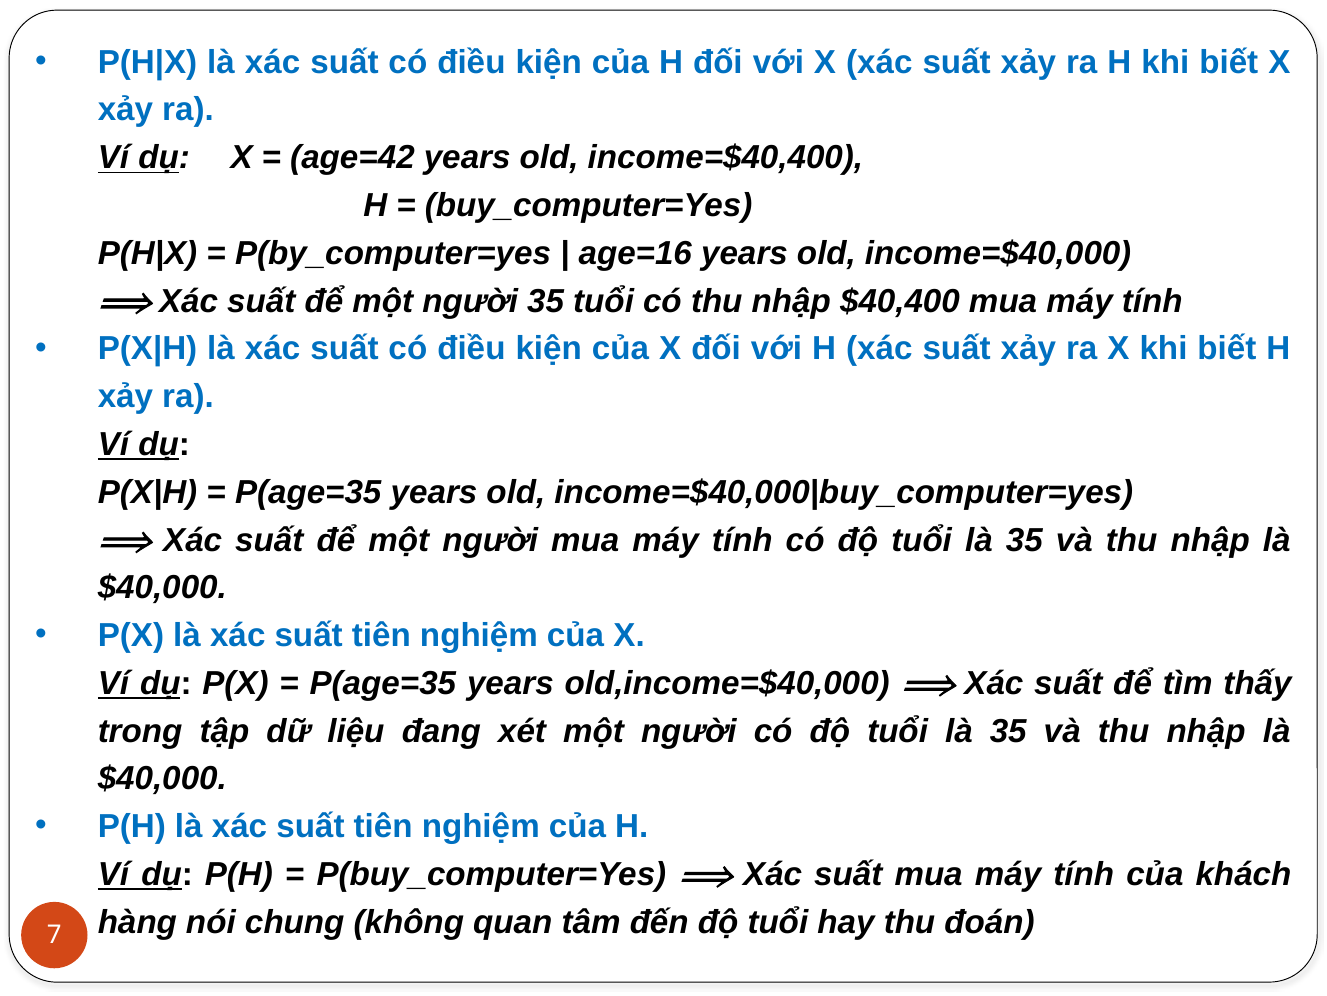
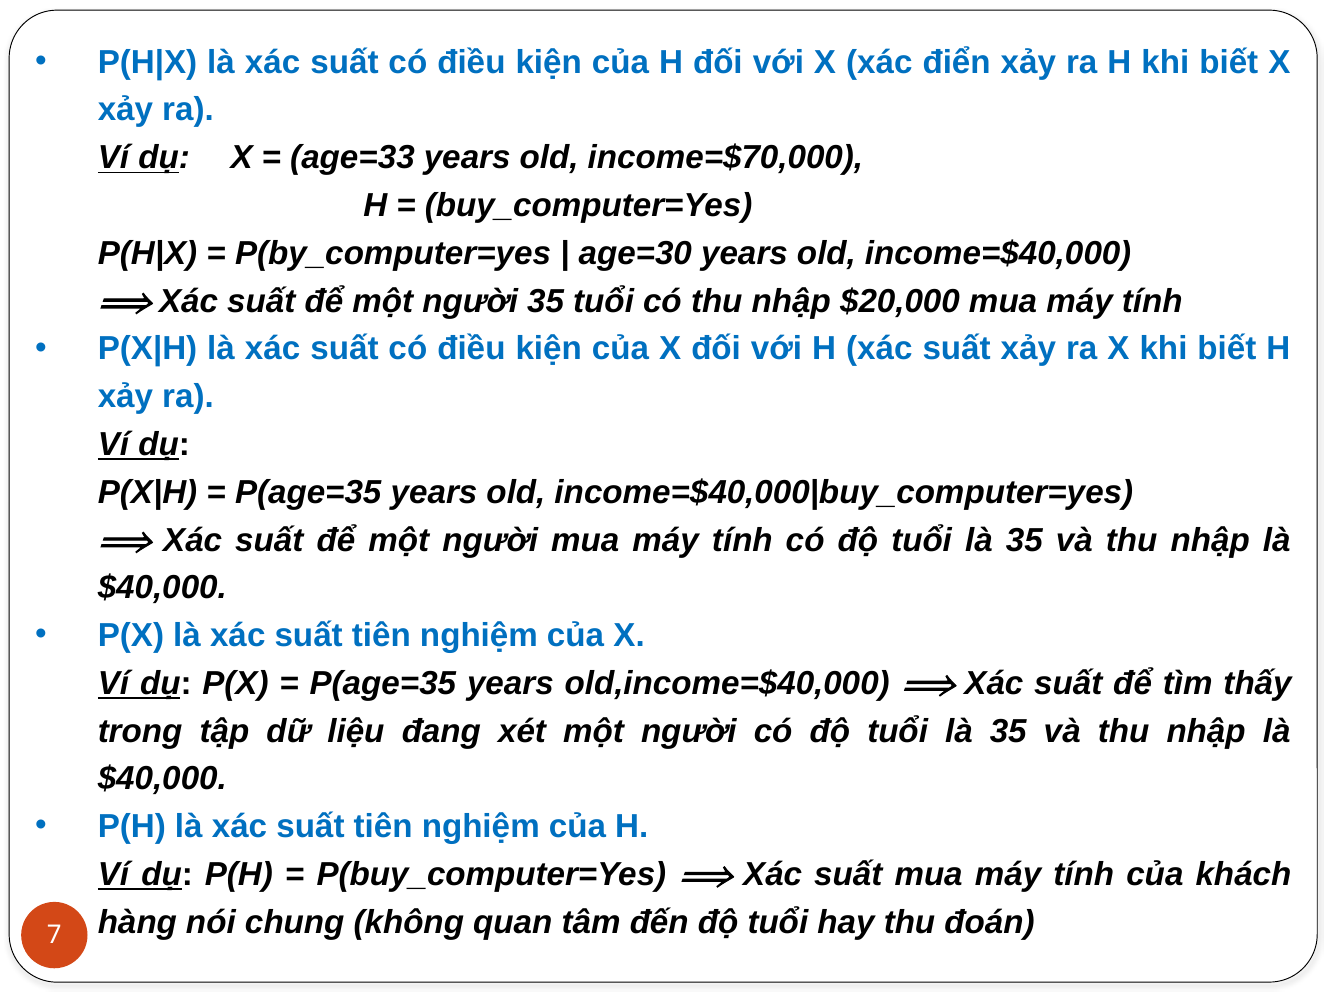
X xác suất: suất -> điển
age=42: age=42 -> age=33
income=$40,400: income=$40,400 -> income=$70,000
age=16: age=16 -> age=30
$40,400: $40,400 -> $20,000
